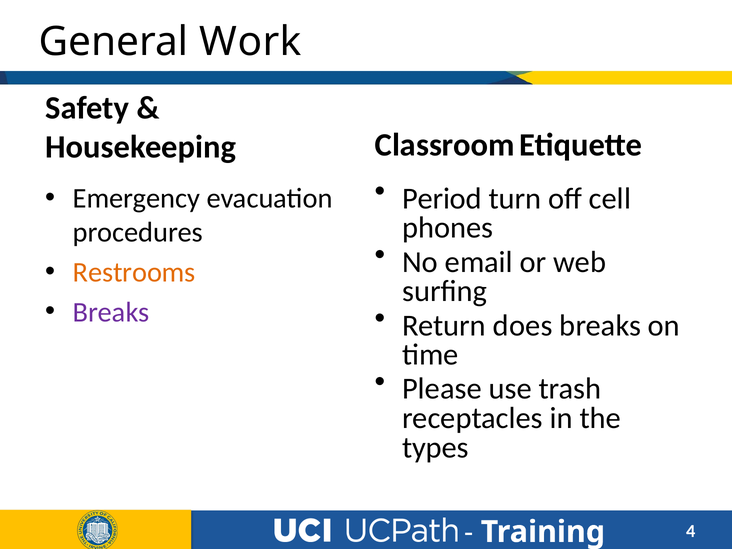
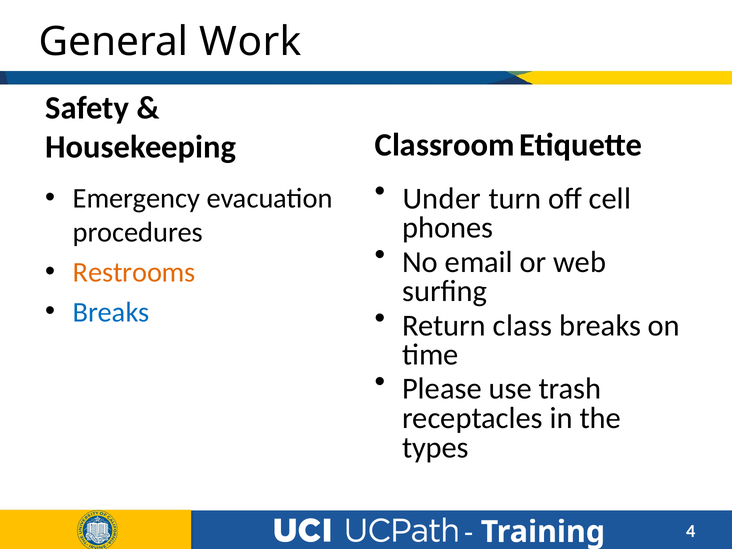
Period: Period -> Under
Breaks at (111, 312) colour: purple -> blue
does: does -> class
